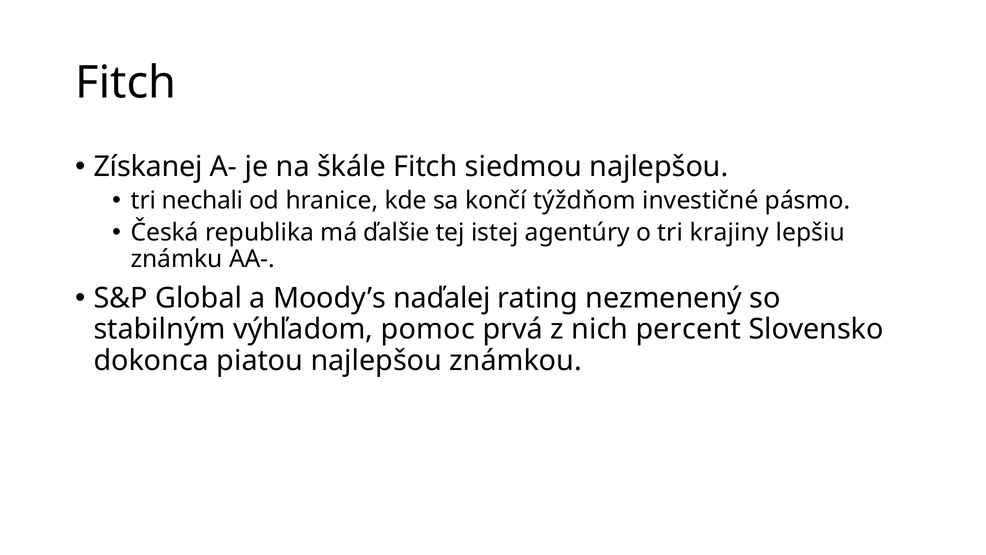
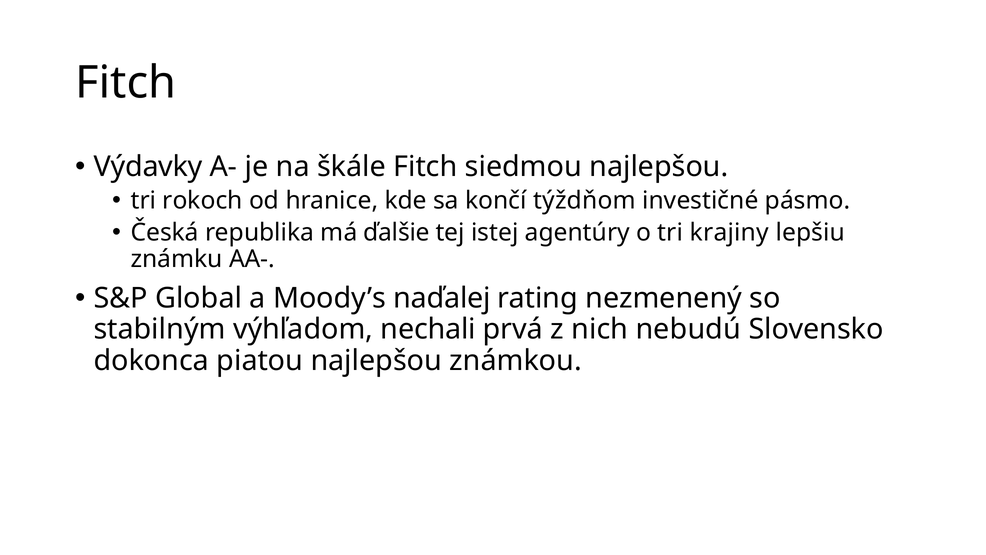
Získanej: Získanej -> Výdavky
nechali: nechali -> rokoch
pomoc: pomoc -> nechali
percent: percent -> nebudú
